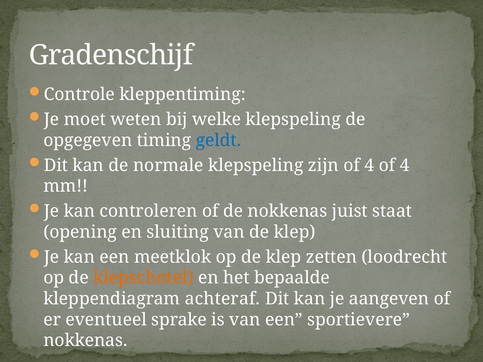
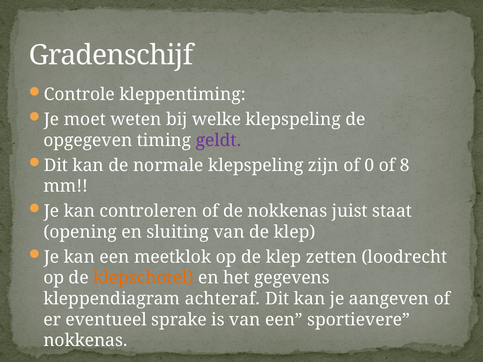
geldt colour: blue -> purple
zijn of 4: 4 -> 0
4 at (405, 165): 4 -> 8
bepaalde: bepaalde -> gegevens
